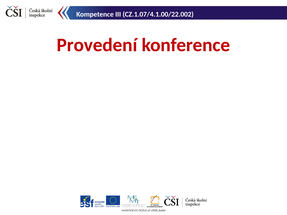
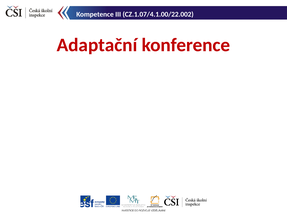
Provedení: Provedení -> Adaptační
